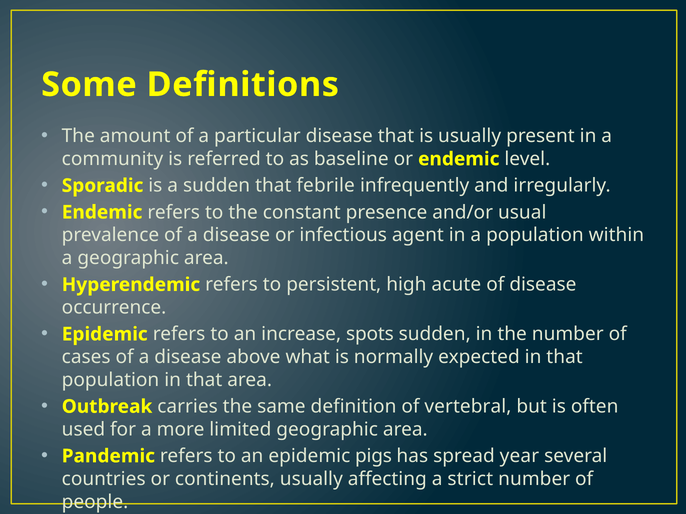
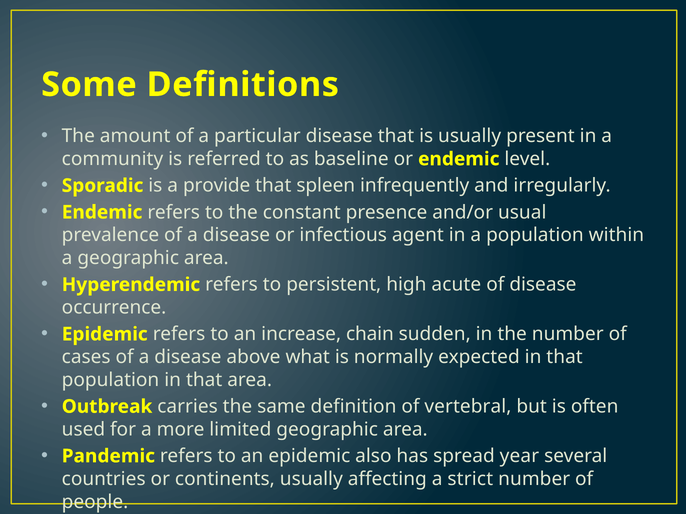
a sudden: sudden -> provide
febrile: febrile -> spleen
spots: spots -> chain
pigs: pigs -> also
